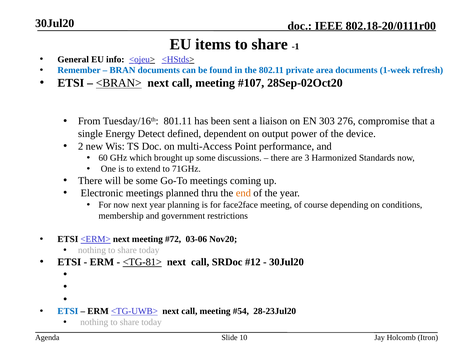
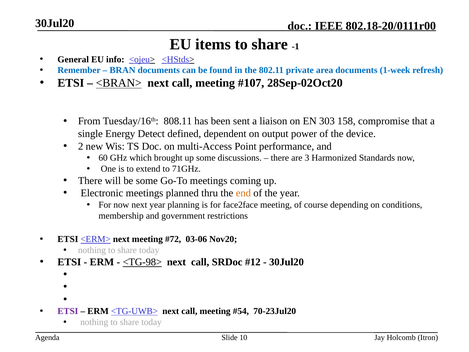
801.11: 801.11 -> 808.11
276: 276 -> 158
<TG-81>: <TG-81> -> <TG-98>
ETSI at (68, 311) colour: blue -> purple
28-23Jul20: 28-23Jul20 -> 70-23Jul20
